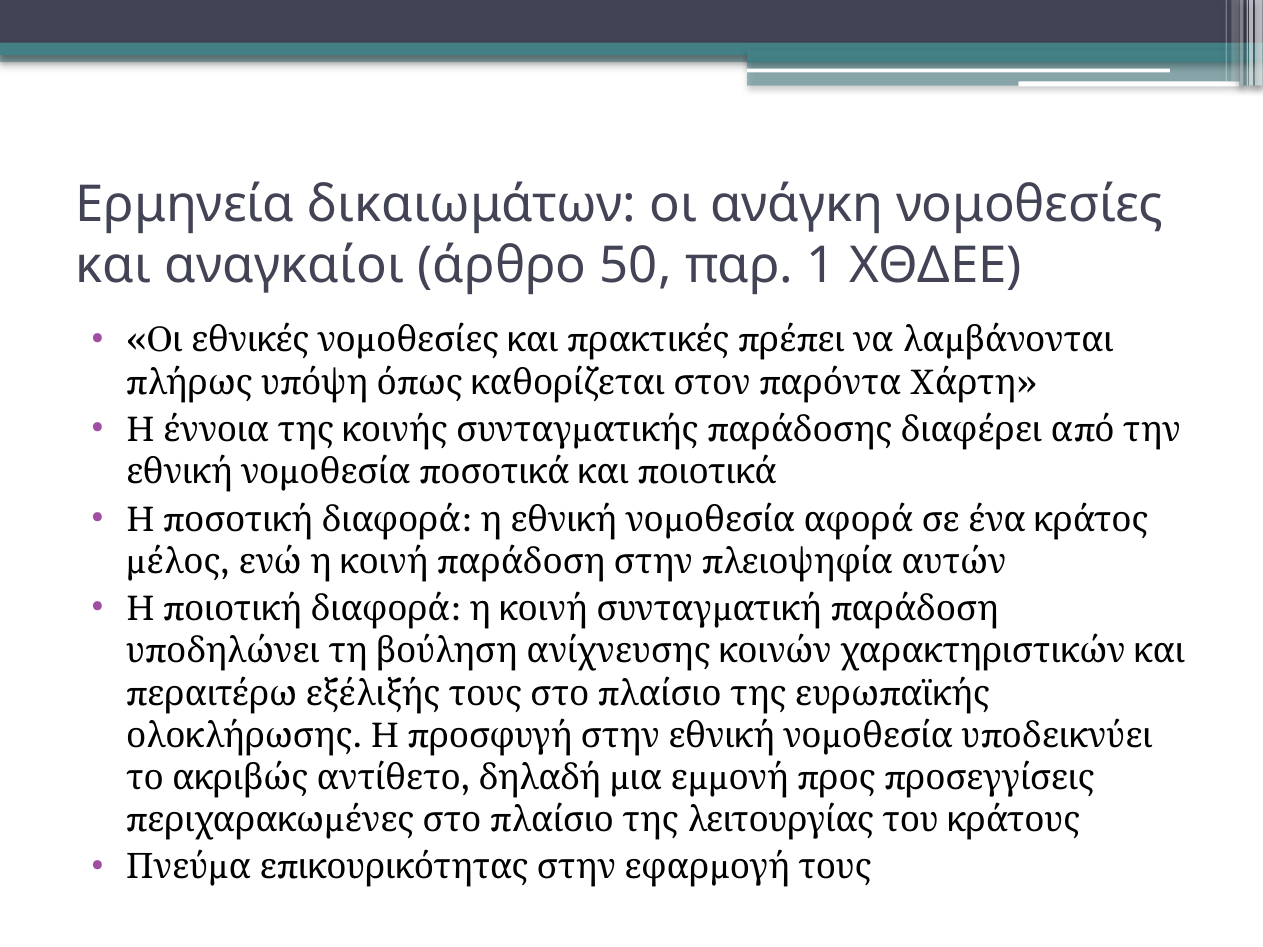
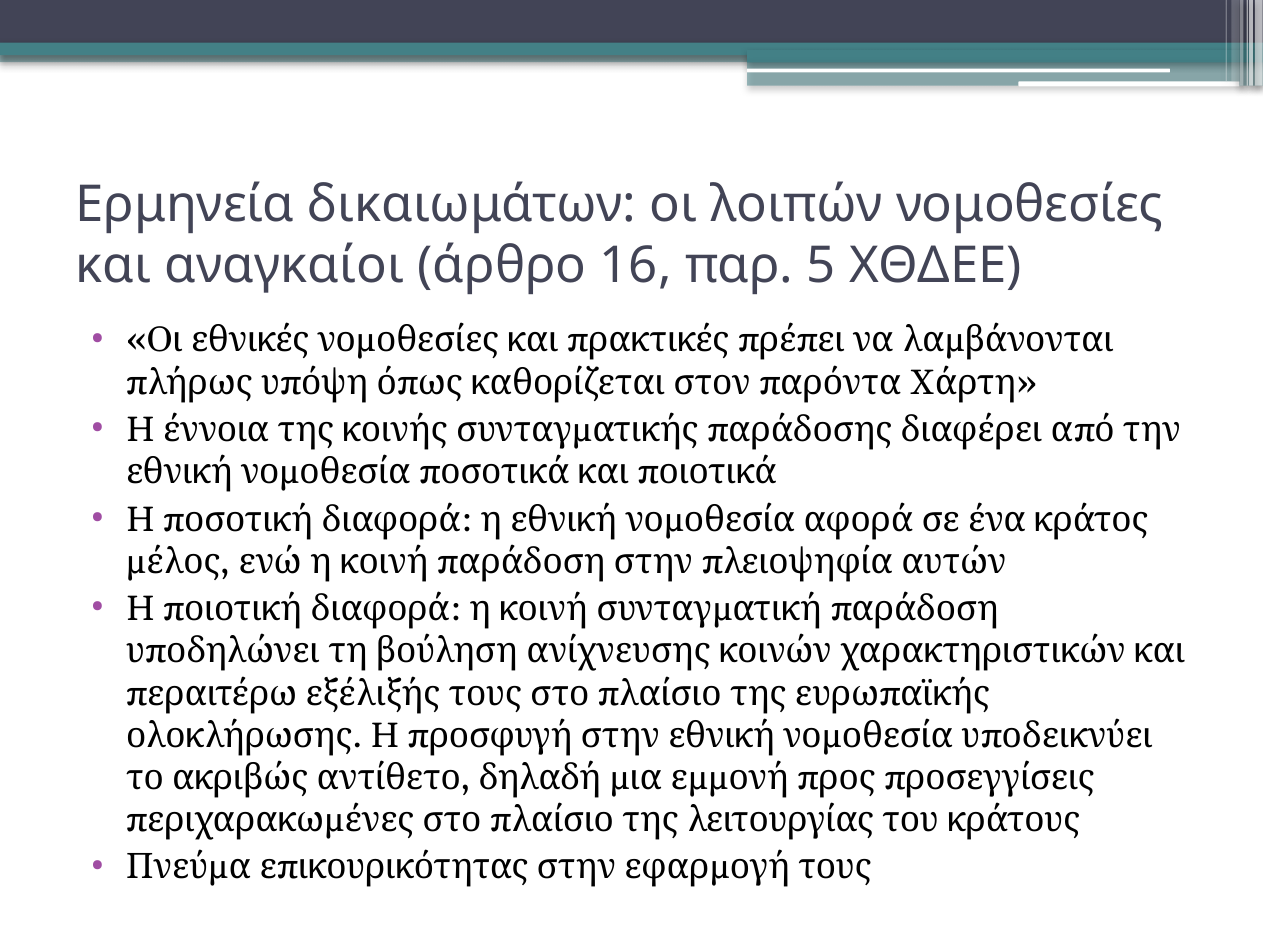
ανάγκη: ανάγκη -> λοιπών
50: 50 -> 16
1: 1 -> 5
